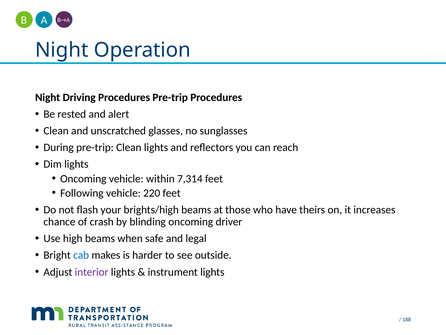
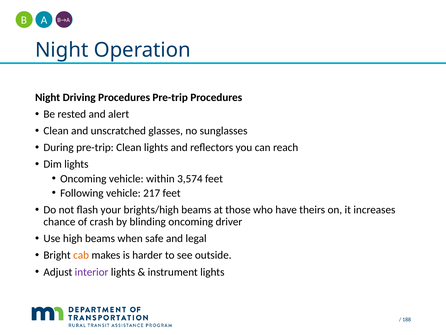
7,314: 7,314 -> 3,574
220: 220 -> 217
cab colour: blue -> orange
